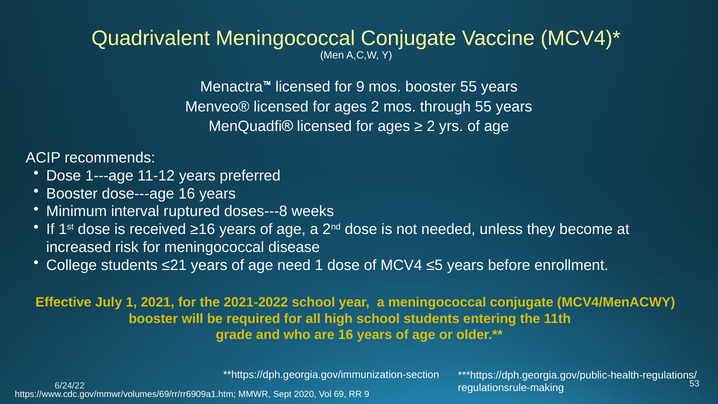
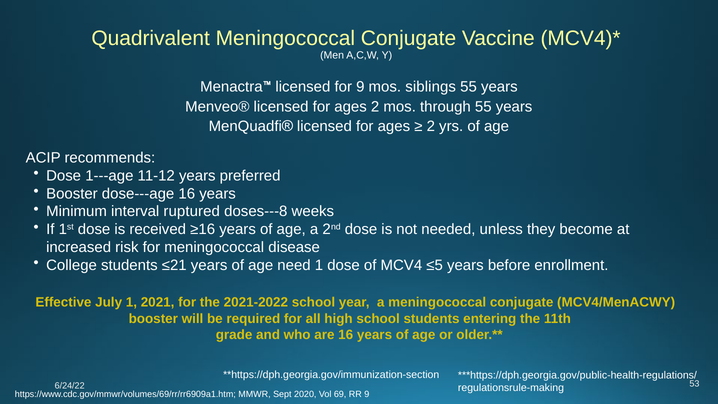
mos booster: booster -> siblings
